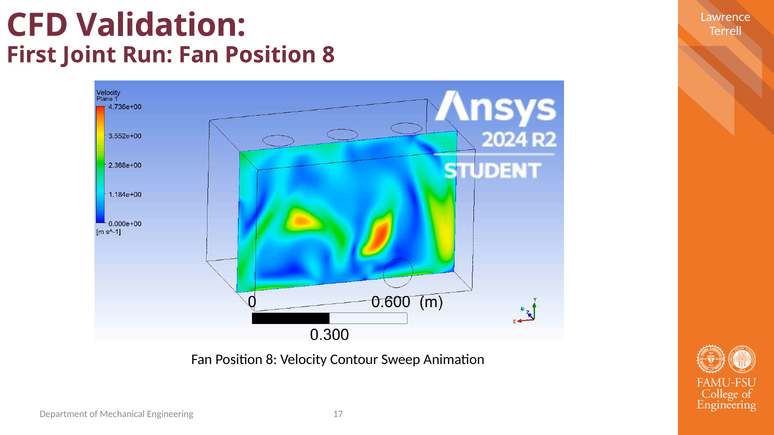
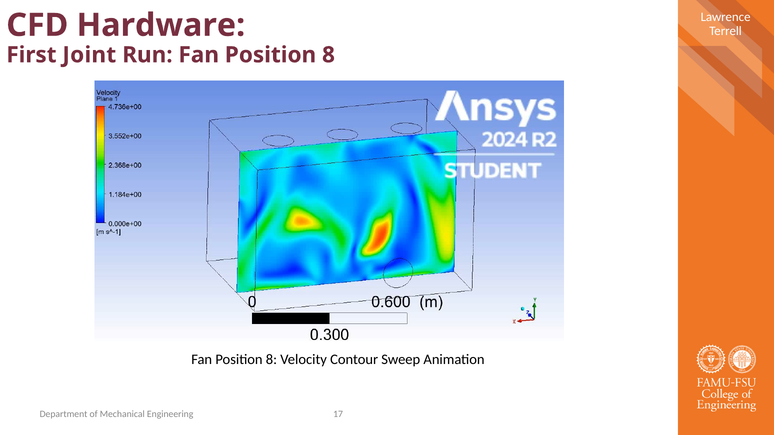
Validation: Validation -> Hardware
